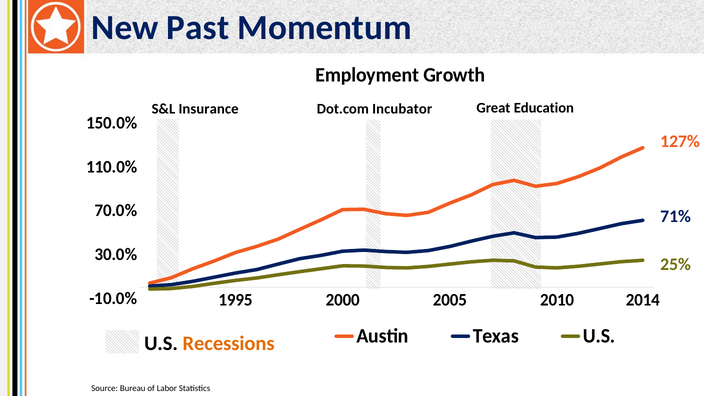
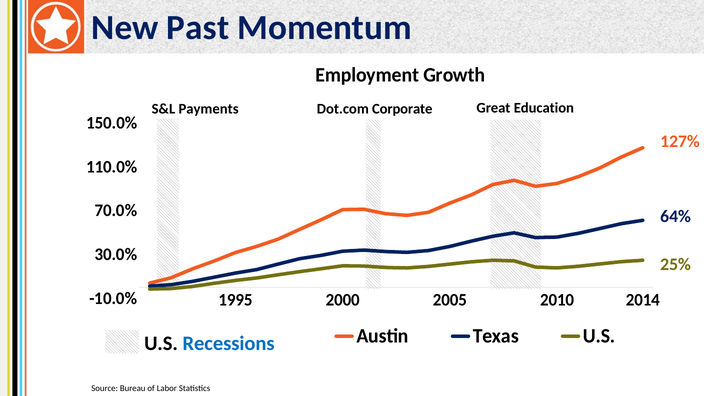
Insurance: Insurance -> Payments
Incubator: Incubator -> Corporate
71%: 71% -> 64%
Recessions colour: orange -> blue
